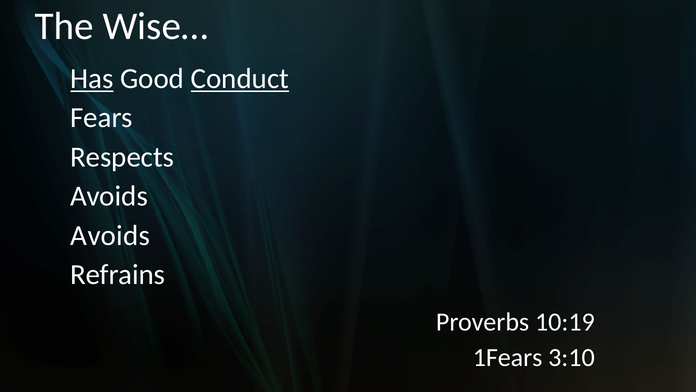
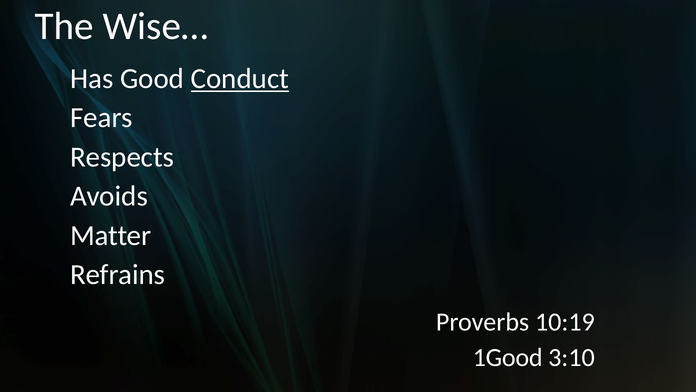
Has underline: present -> none
Avoids at (110, 235): Avoids -> Matter
1Fears: 1Fears -> 1Good
